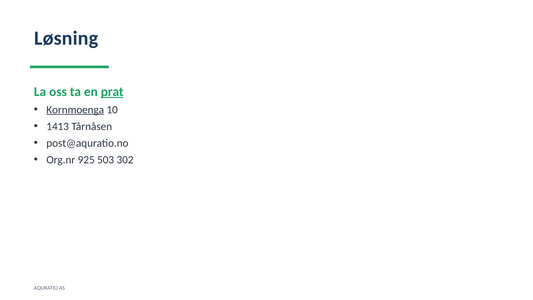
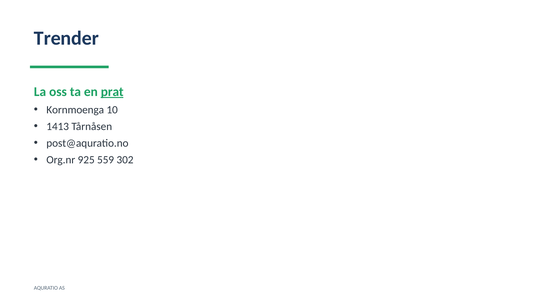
Løsning: Løsning -> Trender
Kornmoenga underline: present -> none
503: 503 -> 559
